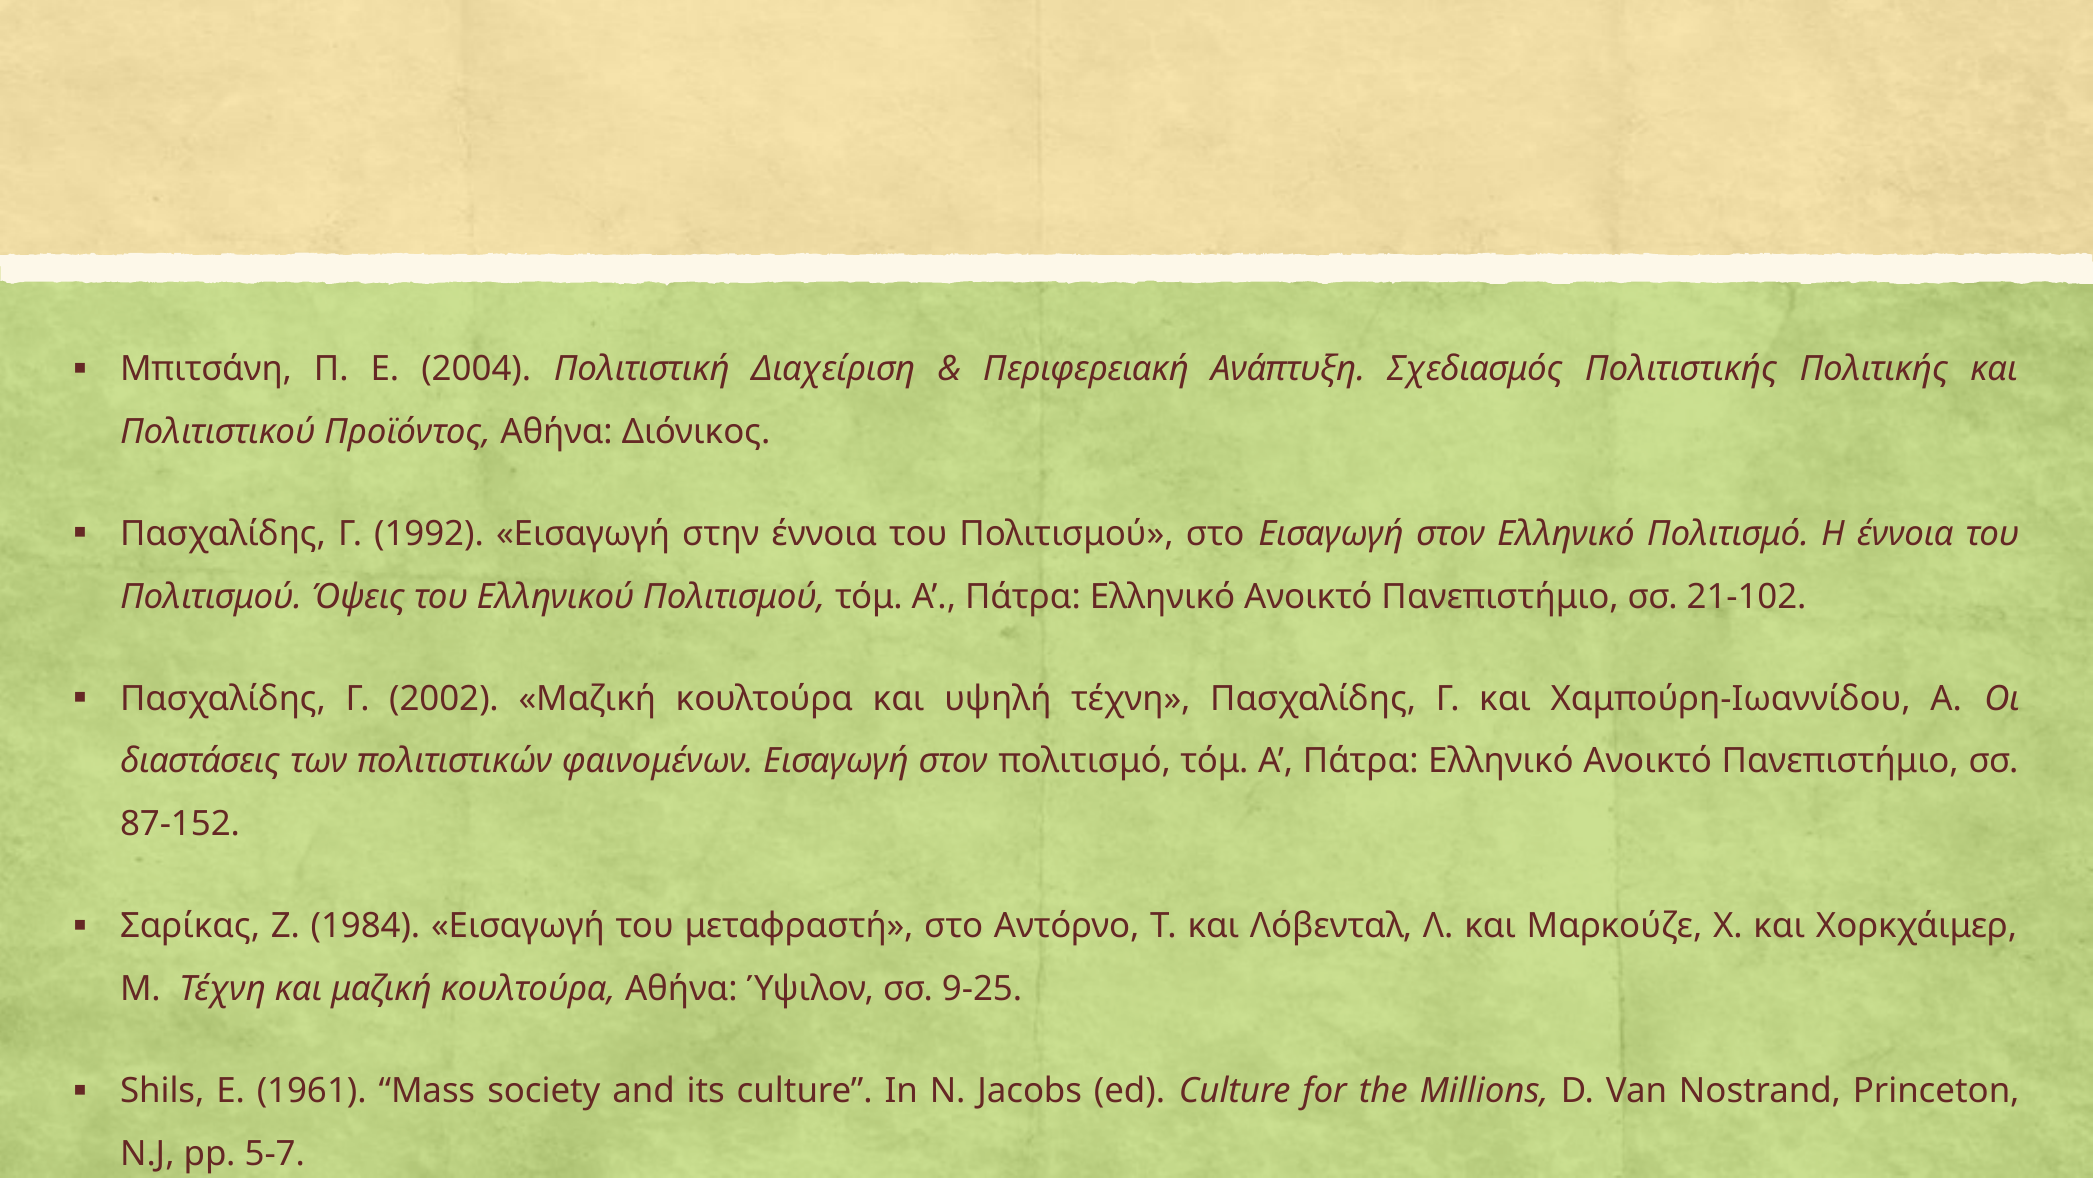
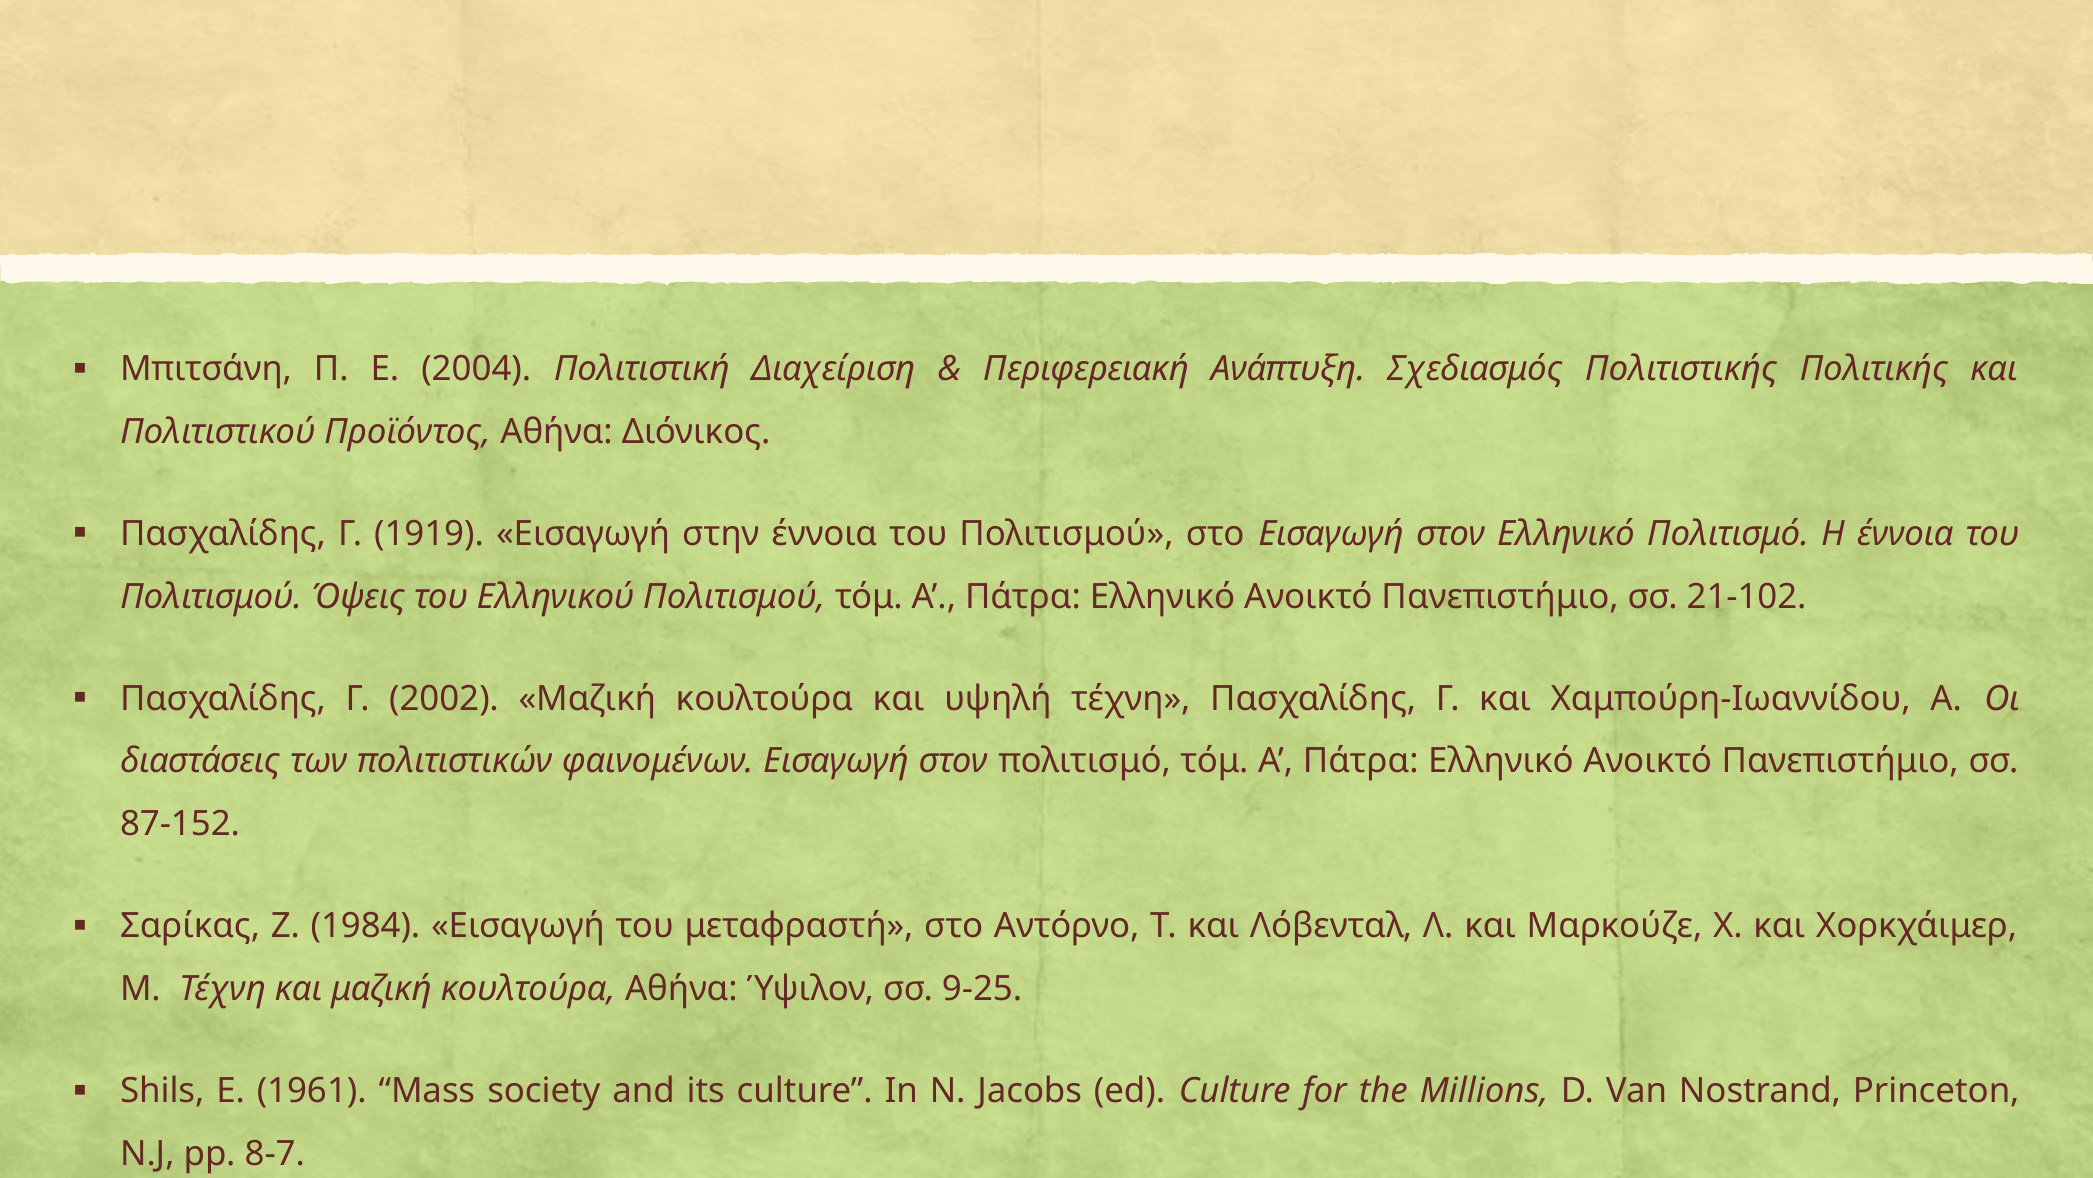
1992: 1992 -> 1919
5-7: 5-7 -> 8-7
